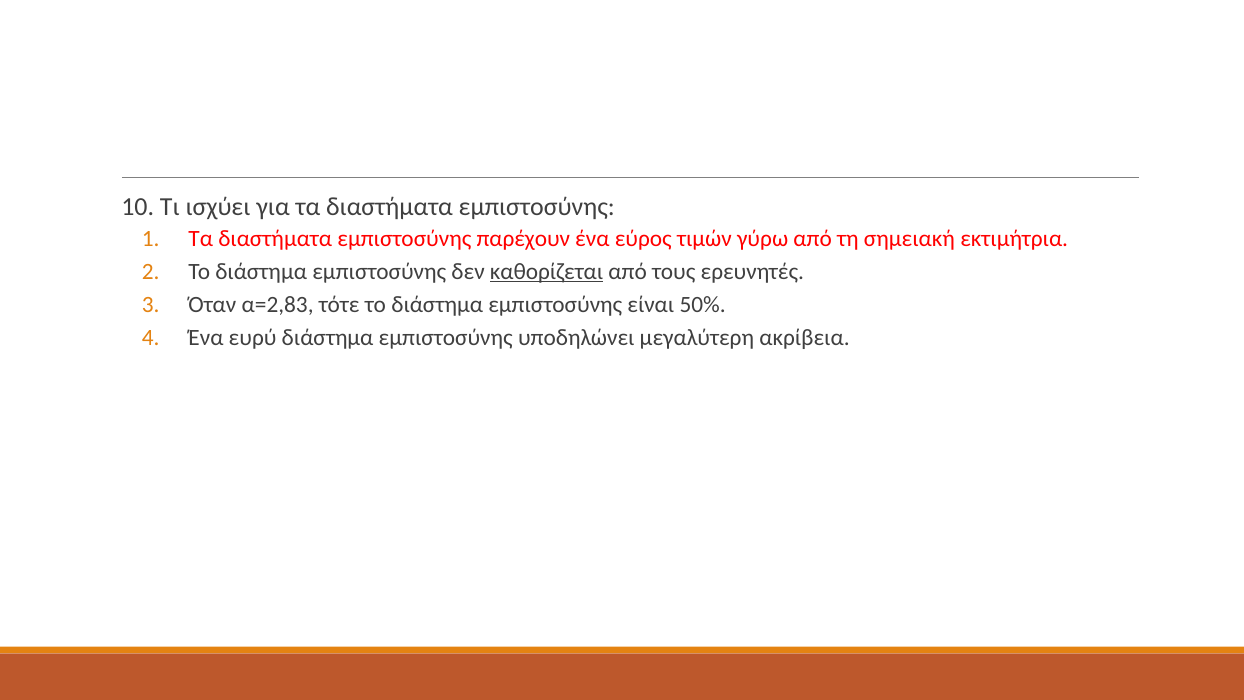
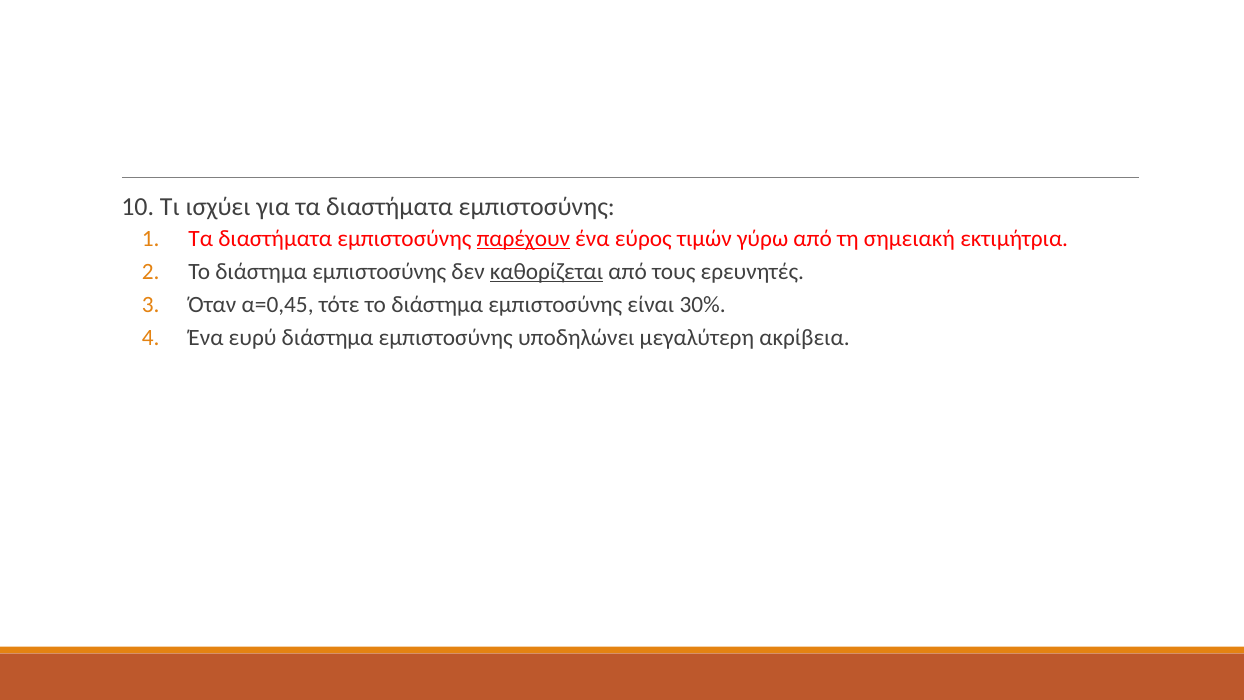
παρέχουν underline: none -> present
α=2,83: α=2,83 -> α=0,45
50%: 50% -> 30%
